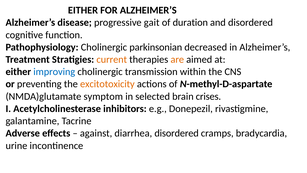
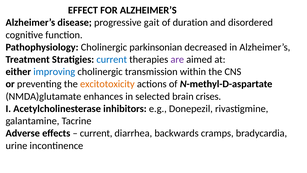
EITHER at (83, 10): EITHER -> EFFECT
current at (112, 59) colour: orange -> blue
are colour: orange -> purple
symptom: symptom -> enhances
against at (96, 133): against -> current
diarrhea disordered: disordered -> backwards
